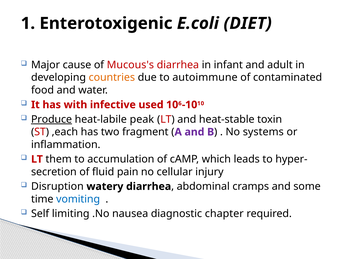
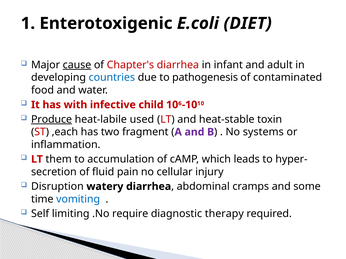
cause underline: none -> present
Mucous's: Mucous's -> Chapter's
countries colour: orange -> blue
autoimmune: autoimmune -> pathogenesis
used: used -> child
peak: peak -> used
nausea: nausea -> require
chapter: chapter -> therapy
